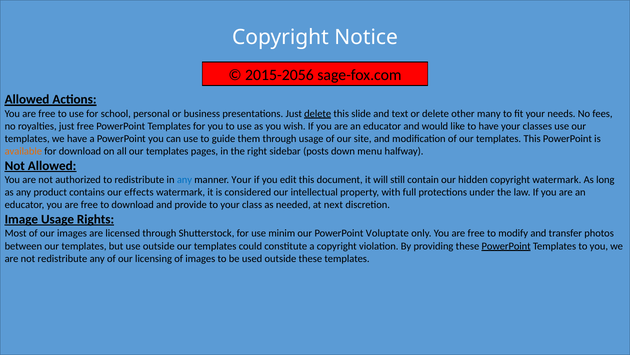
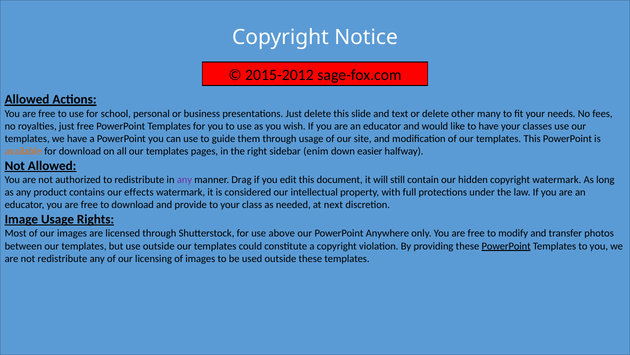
2015-2056: 2015-2056 -> 2015-2012
delete at (318, 113) underline: present -> none
posts: posts -> enim
menu: menu -> easier
any at (184, 179) colour: blue -> purple
manner Your: Your -> Drag
minim: minim -> above
Voluptate: Voluptate -> Anywhere
